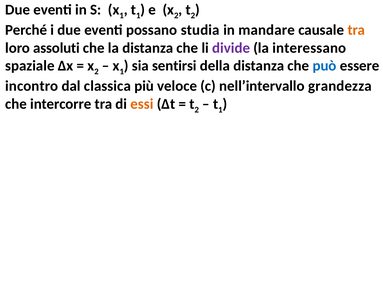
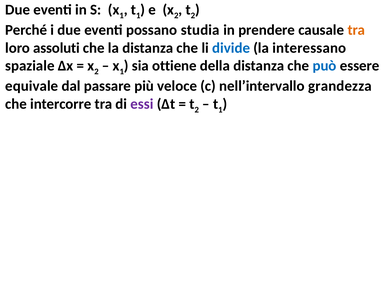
mandare: mandare -> prendere
divide colour: purple -> blue
sentirsi: sentirsi -> ottiene
incontro: incontro -> equivale
classica: classica -> passare
essi colour: orange -> purple
